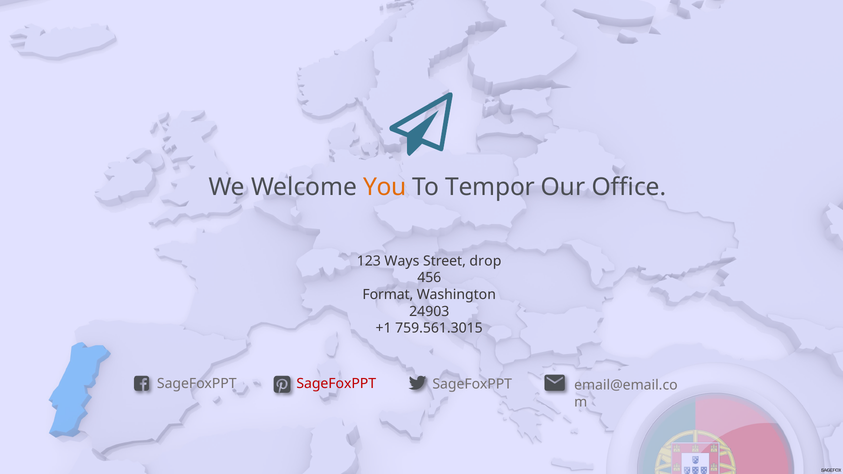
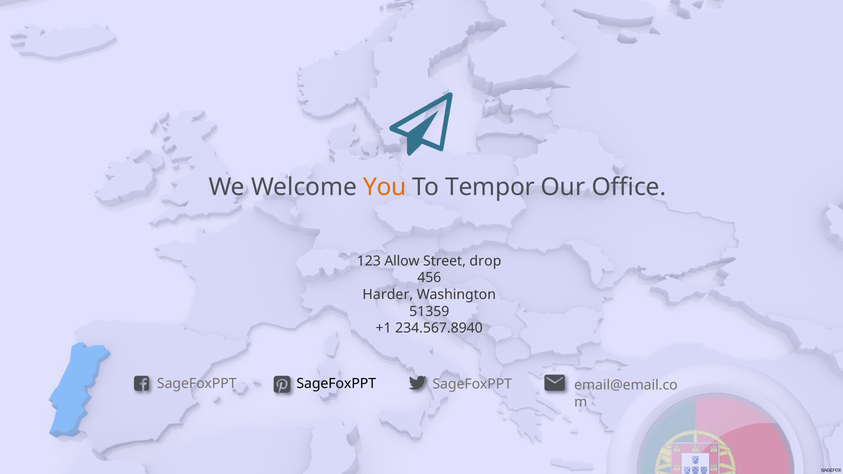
Ways: Ways -> Allow
Format: Format -> Harder
24903: 24903 -> 51359
759.561.3015: 759.561.3015 -> 234.567.8940
SageFoxPPT at (336, 384) colour: red -> black
